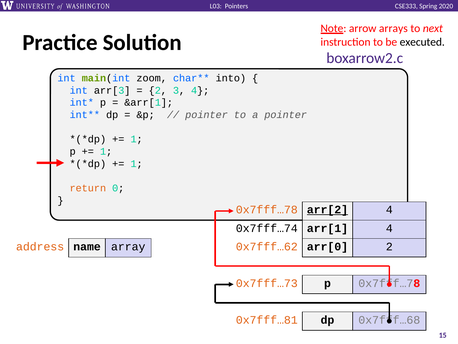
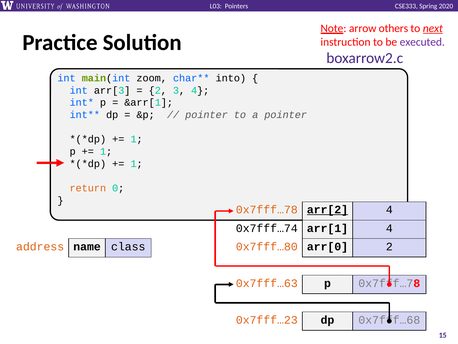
arrays: arrays -> others
next underline: none -> present
executed colour: black -> purple
array: array -> class
0x7fff…62: 0x7fff…62 -> 0x7fff…80
0x7fff…73: 0x7fff…73 -> 0x7fff…63
0x7fff…81: 0x7fff…81 -> 0x7fff…23
